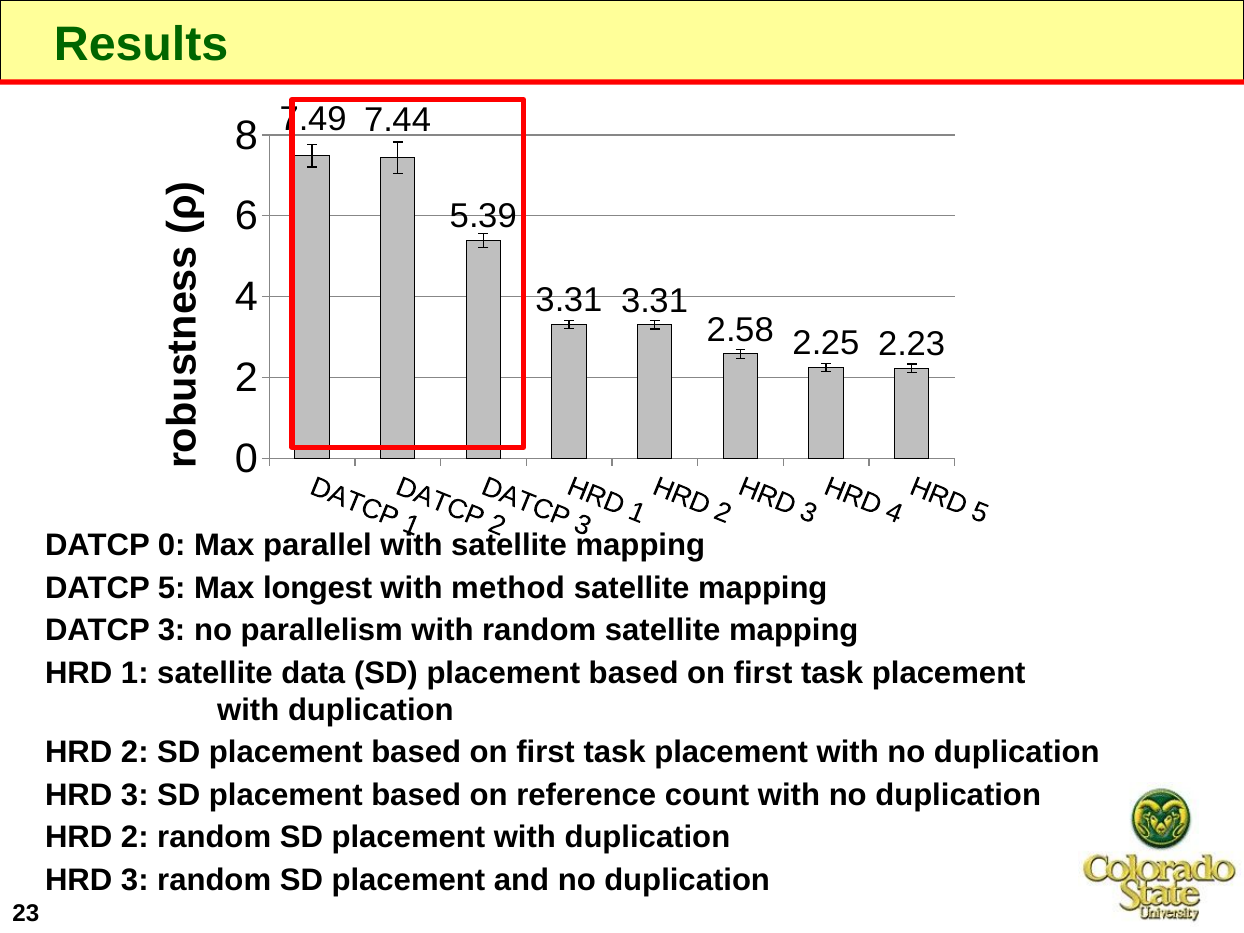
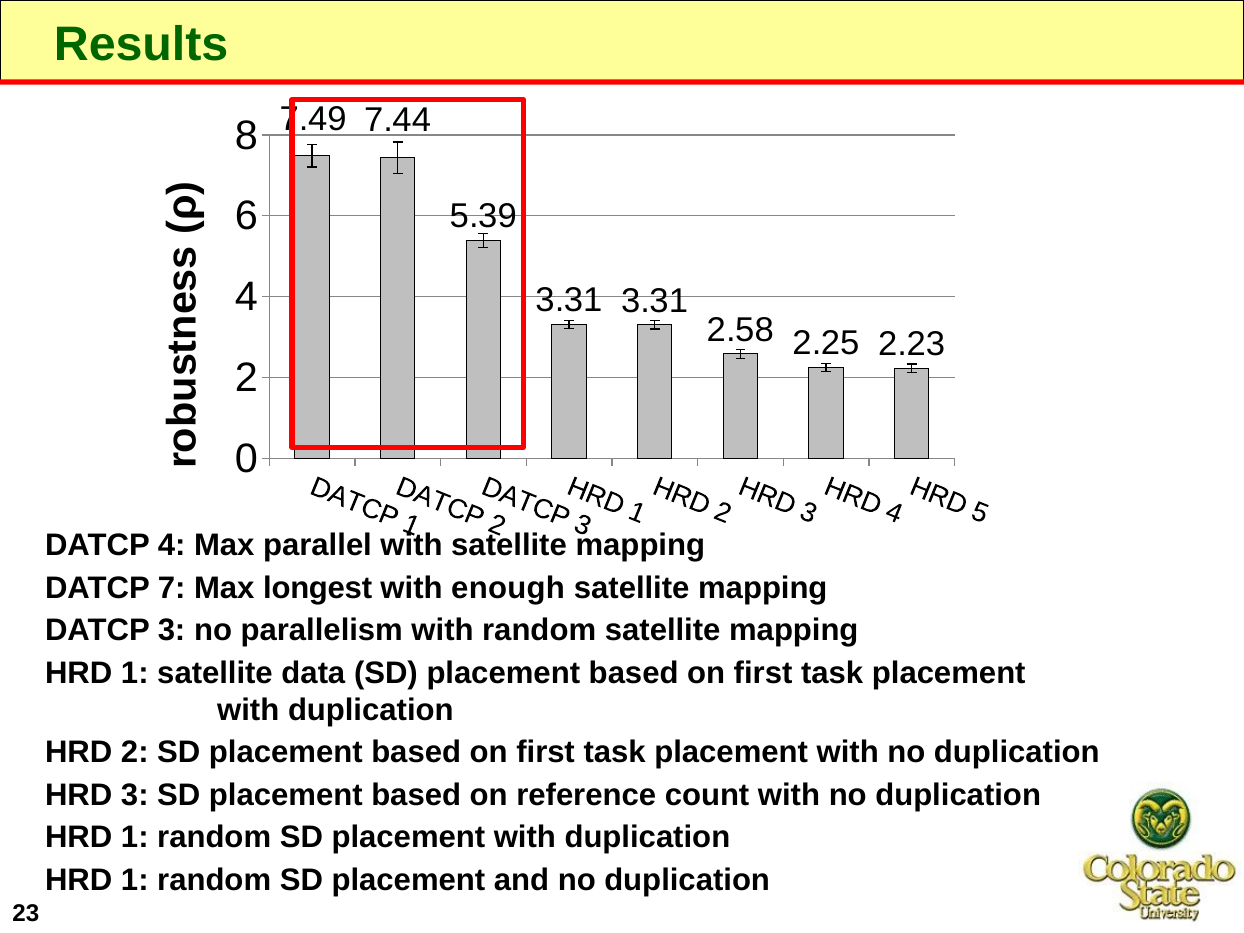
DATCP 0: 0 -> 4
5: 5 -> 7
method: method -> enough
2 at (135, 838): 2 -> 1
3 at (135, 880): 3 -> 1
